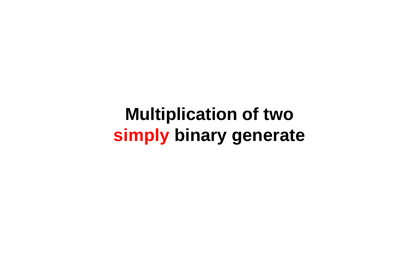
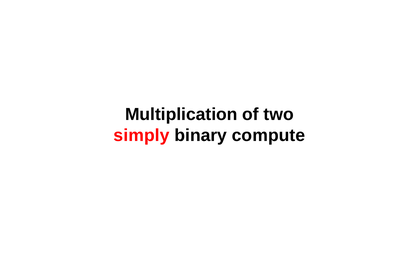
generate: generate -> compute
